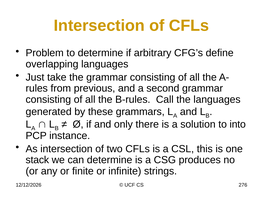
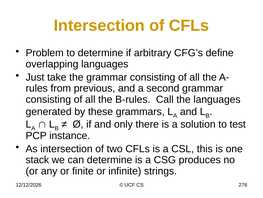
into: into -> test
